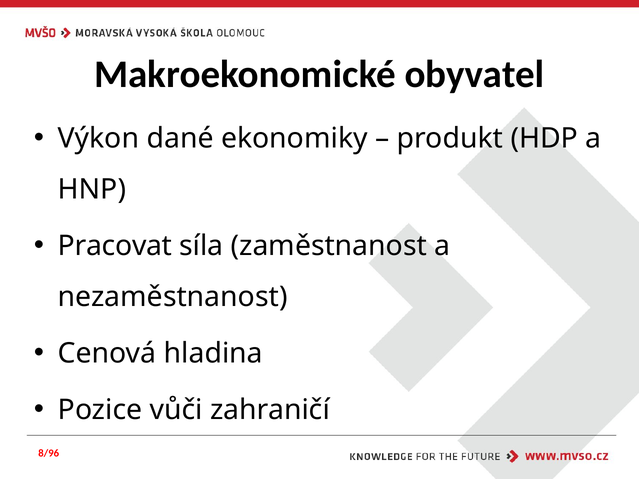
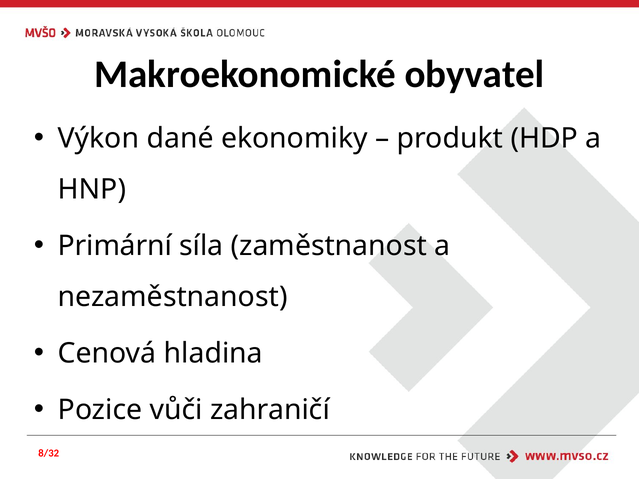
Pracovat: Pracovat -> Primární
8/96: 8/96 -> 8/32
